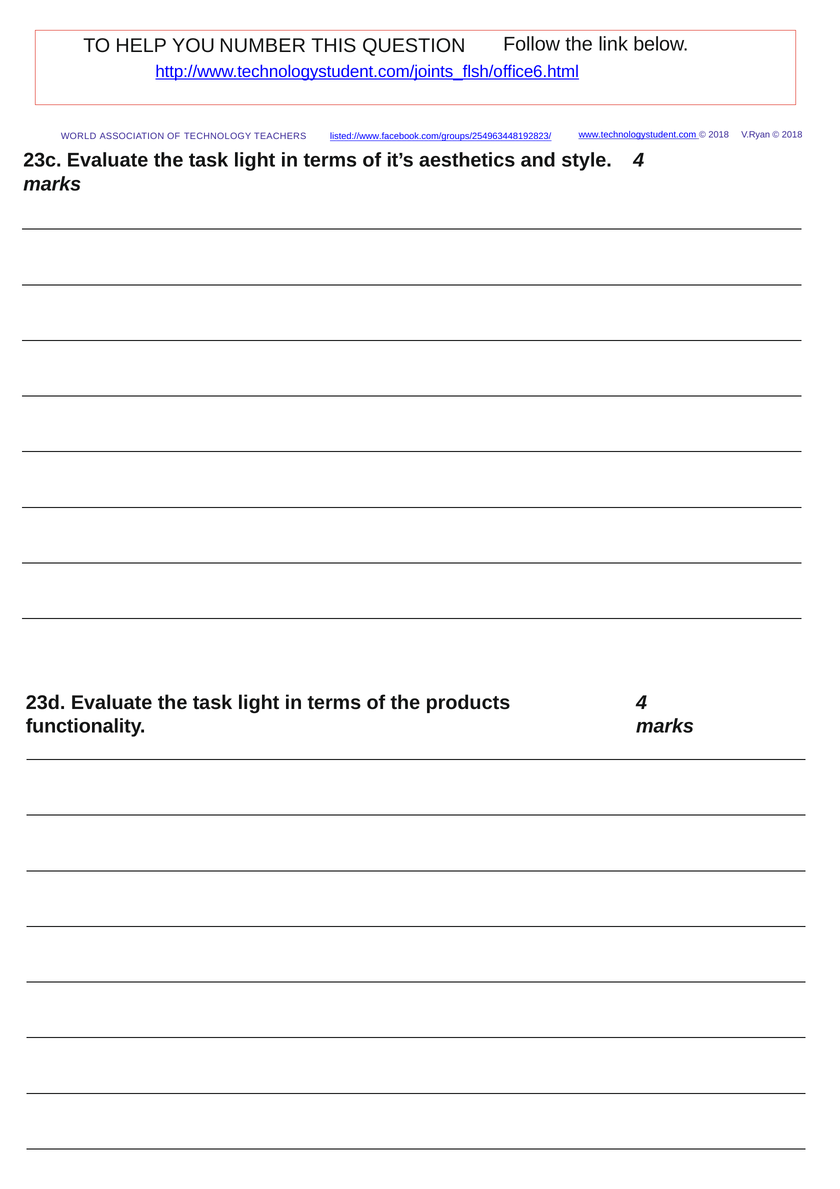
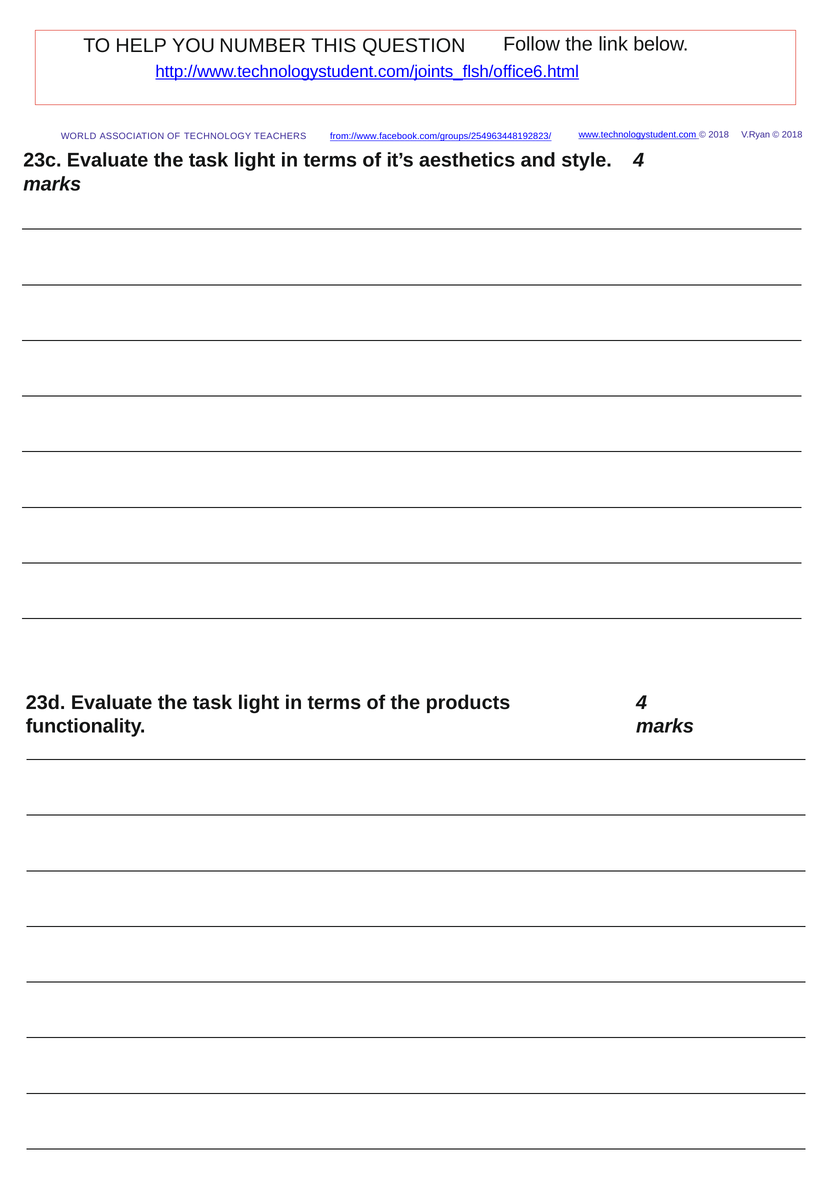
listed://www.facebook.com/groups/254963448192823/: listed://www.facebook.com/groups/254963448192823/ -> from://www.facebook.com/groups/254963448192823/
